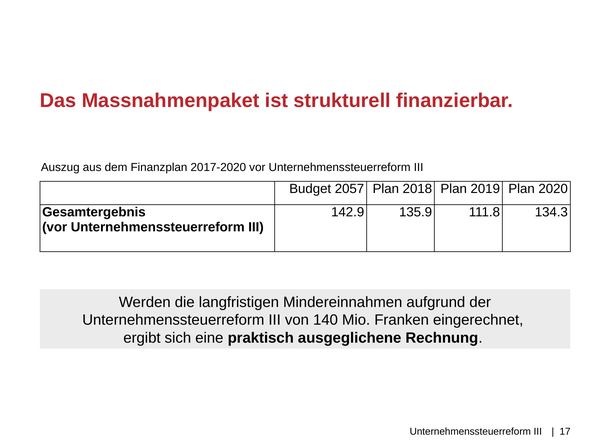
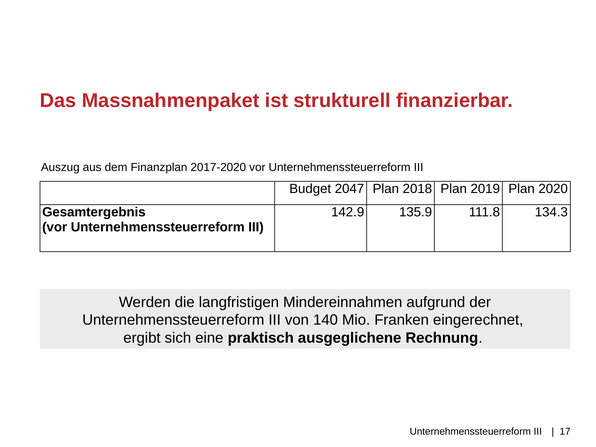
2057: 2057 -> 2047
